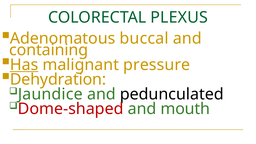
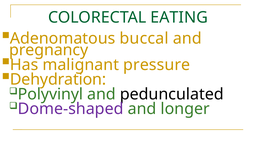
PLEXUS: PLEXUS -> EATING
containing: containing -> pregnancy
Has underline: present -> none
Jaundice: Jaundice -> Polyvinyl
Dome-shaped colour: red -> purple
mouth: mouth -> longer
